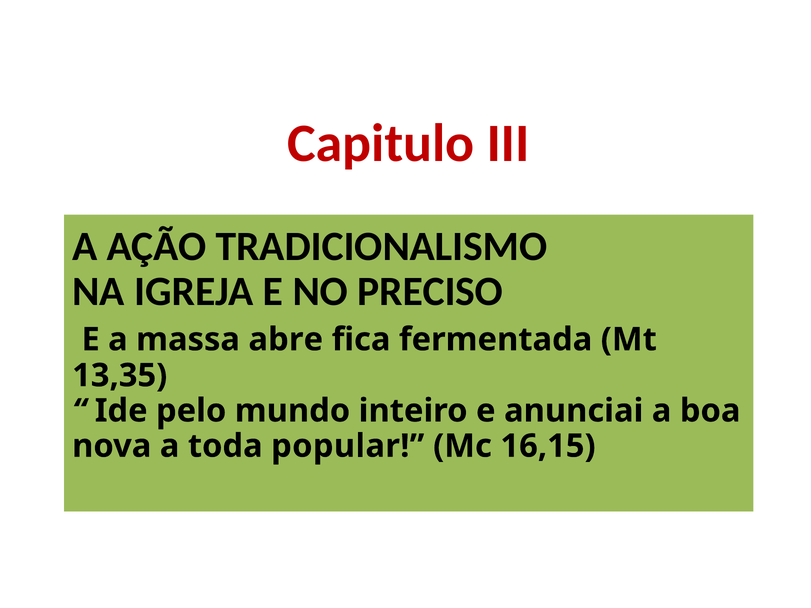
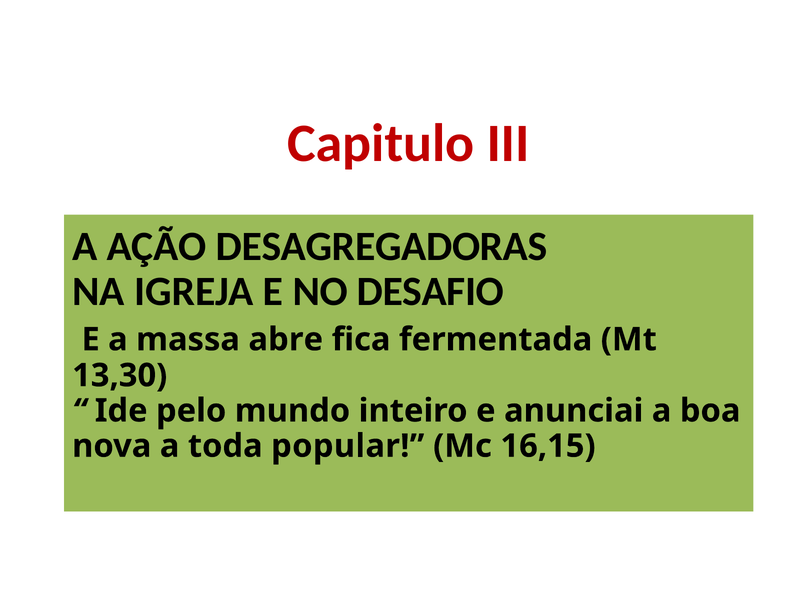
TRADICIONALISMO: TRADICIONALISMO -> DESAGREGADORAS
PRECISO: PRECISO -> DESAFIO
13,35: 13,35 -> 13,30
